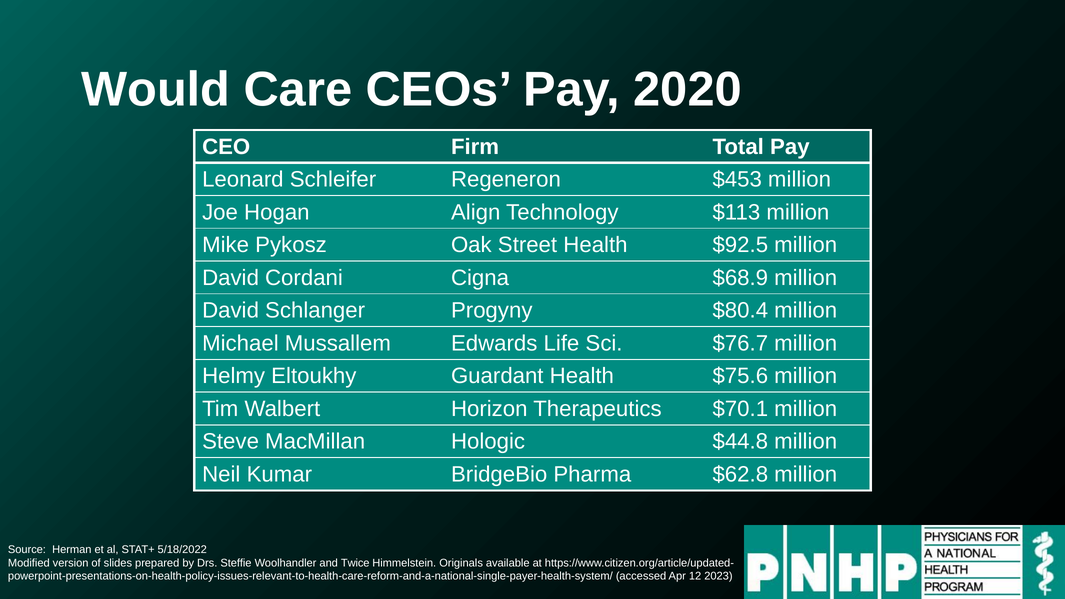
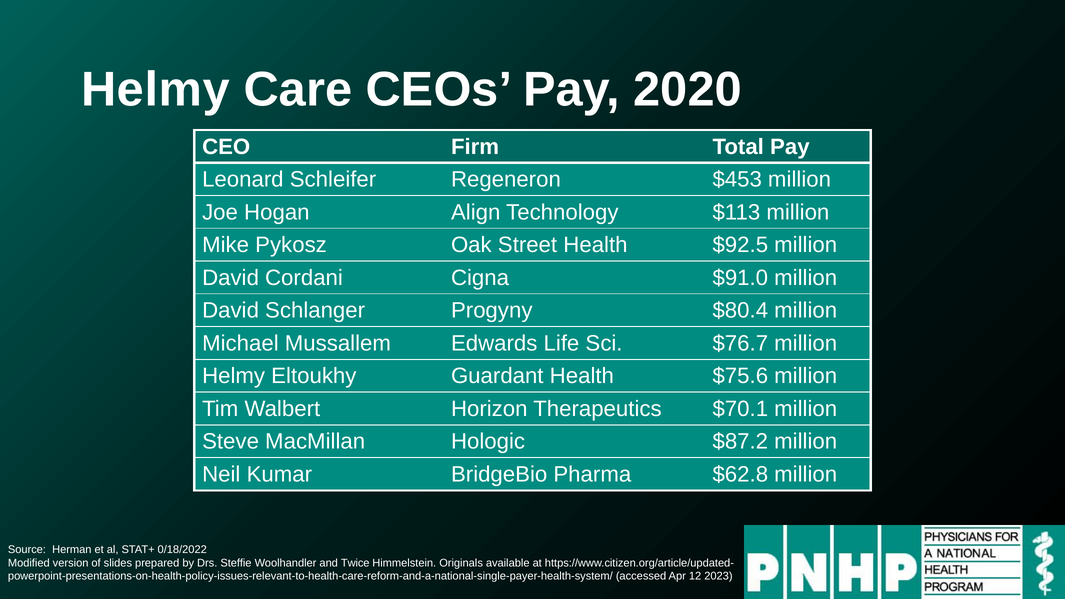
Would at (156, 89): Would -> Helmy
$68.9: $68.9 -> $91.0
$44.8: $44.8 -> $87.2
5/18/2022: 5/18/2022 -> 0/18/2022
